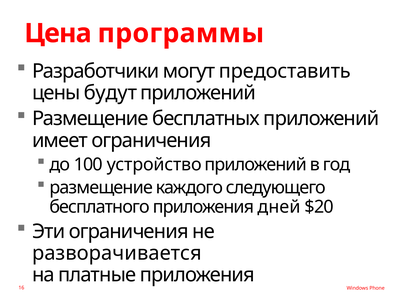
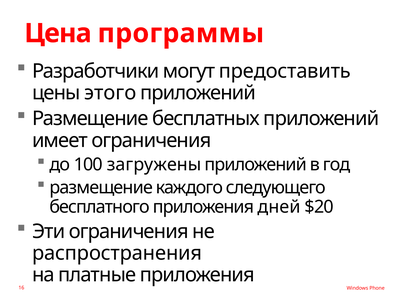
будут: будут -> этого
устройство: устройство -> загружены
разворачивается: разворачивается -> распространения
